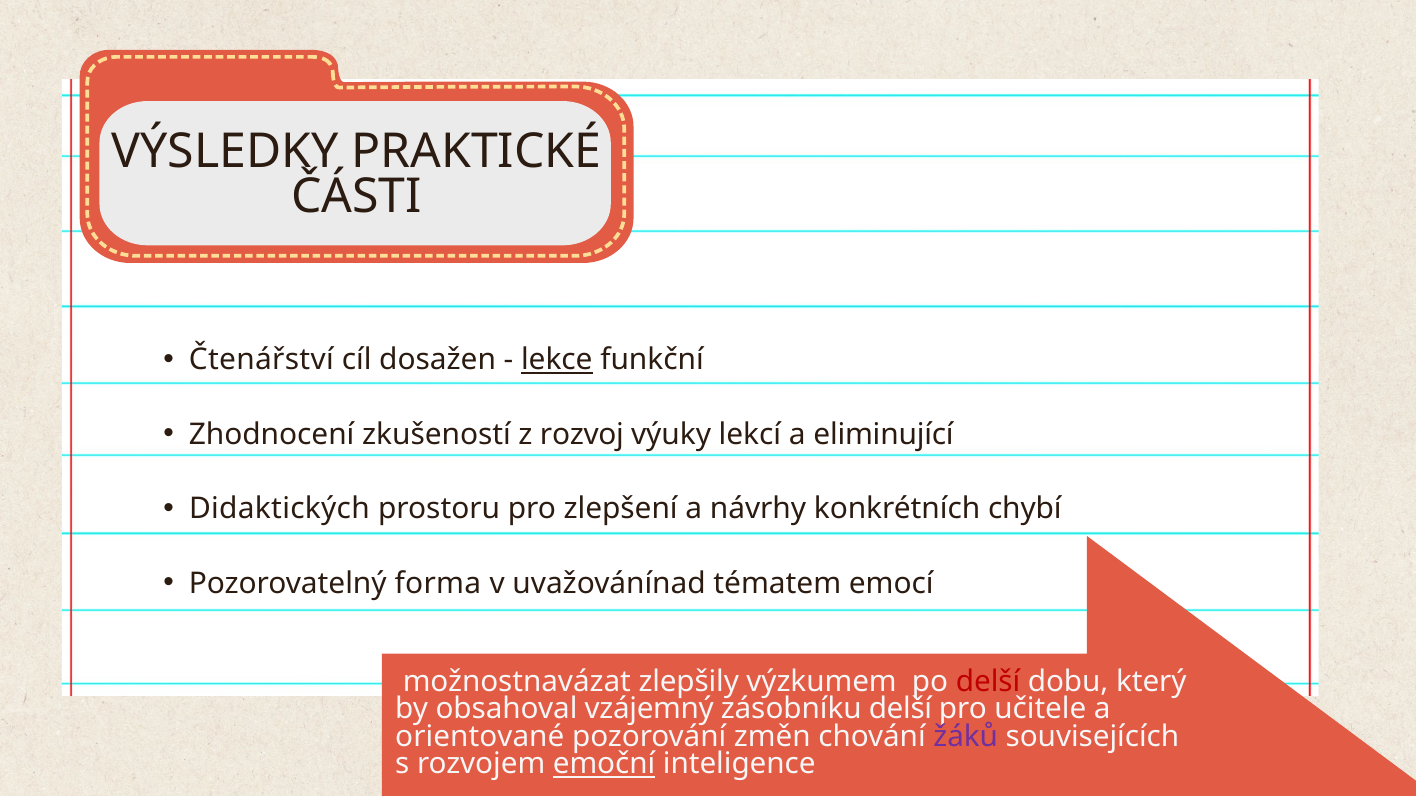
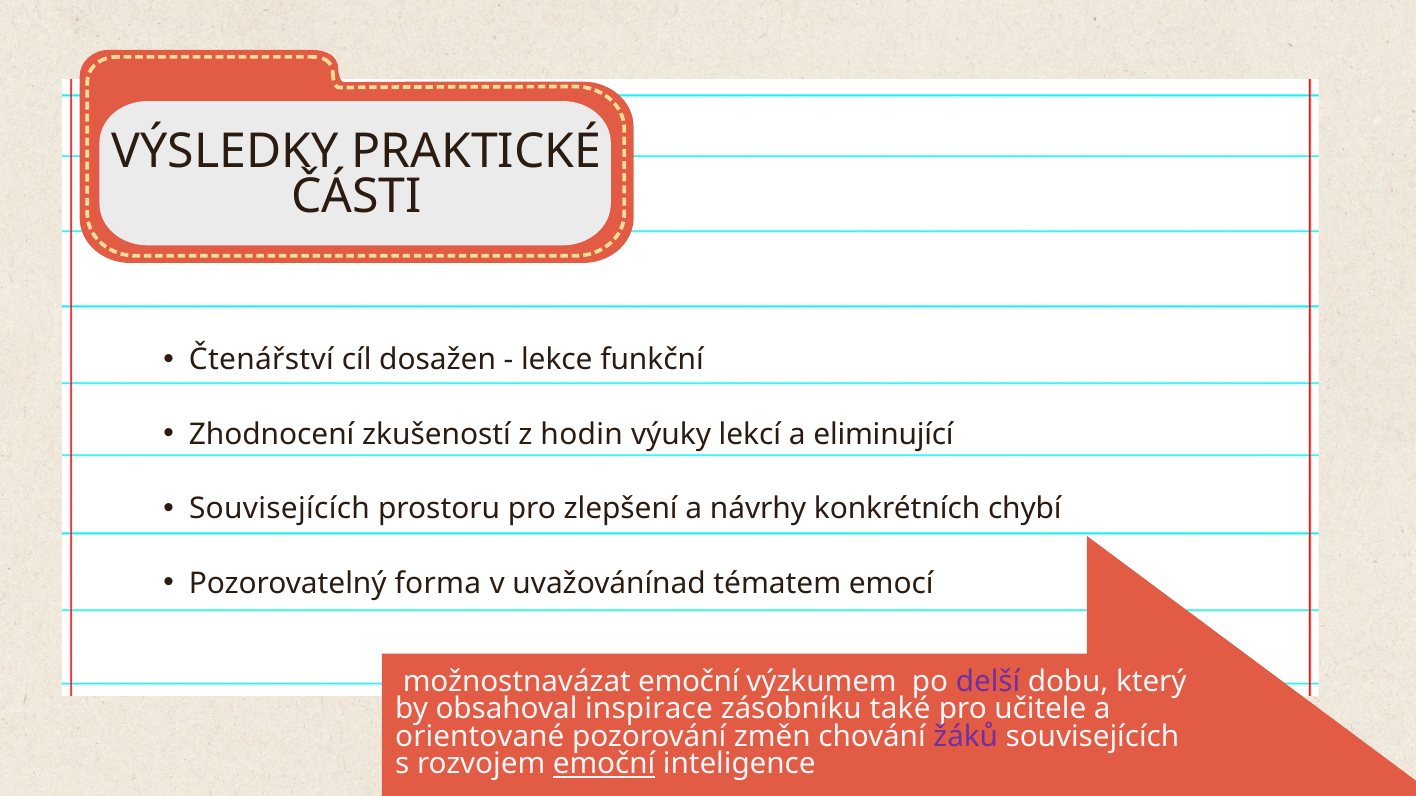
lekce underline: present -> none
rozvoj: rozvoj -> hodin
Didaktických at (279, 509): Didaktických -> Souvisejících
možnostnavázat zlepšily: zlepšily -> emoční
delší at (988, 682) colour: red -> purple
vzájemný: vzájemný -> inspirace
zásobníku delší: delší -> také
